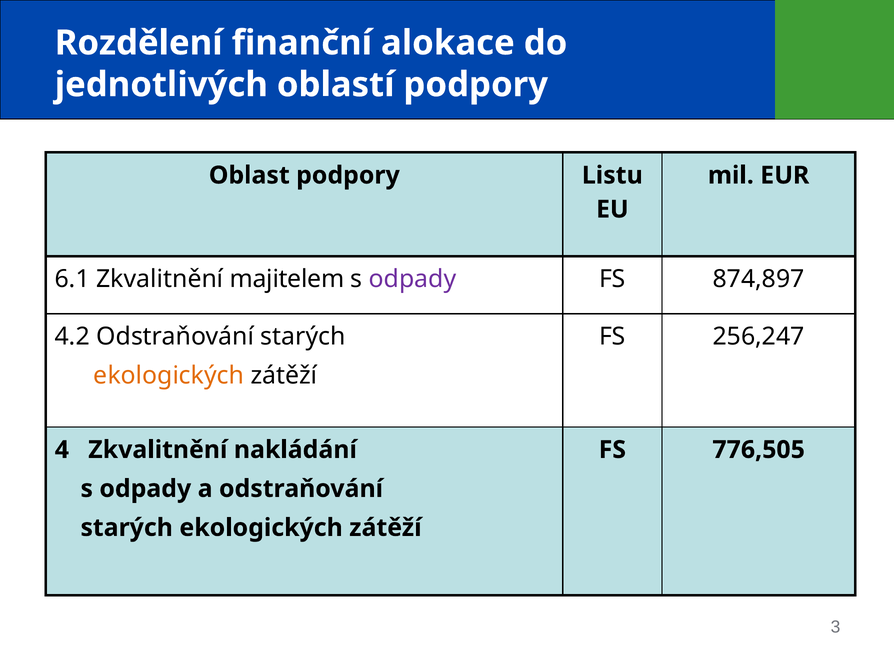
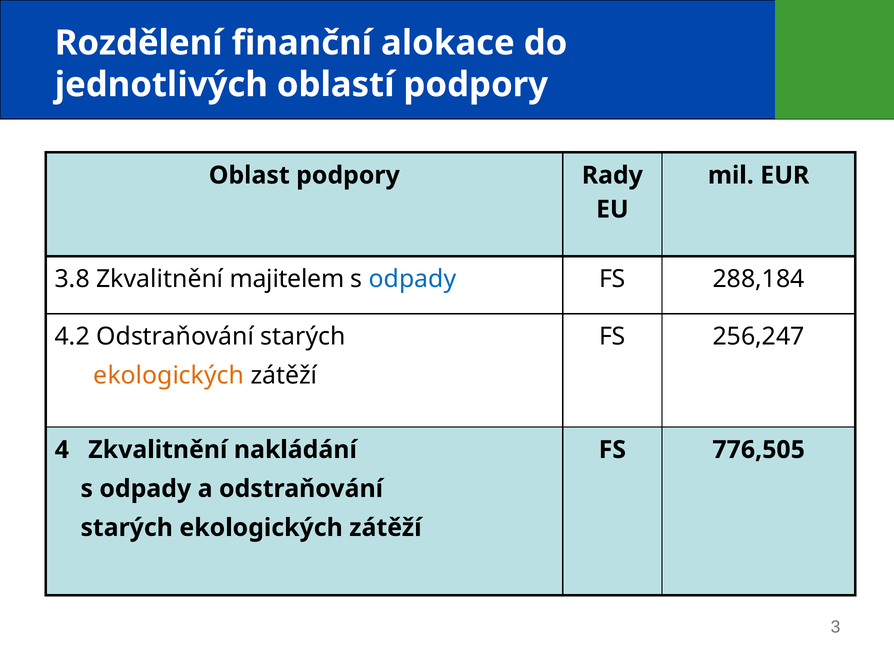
Listu: Listu -> Rady
6.1: 6.1 -> 3.8
odpady at (413, 279) colour: purple -> blue
874,897: 874,897 -> 288,184
